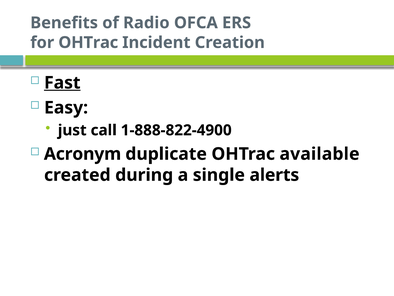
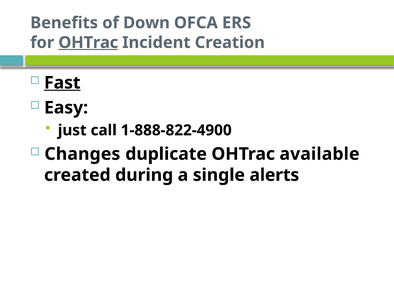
Radio: Radio -> Down
OHTrac at (88, 42) underline: none -> present
Acronym: Acronym -> Changes
